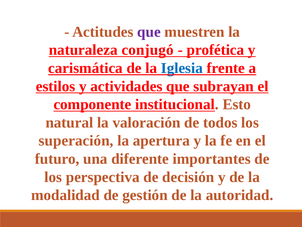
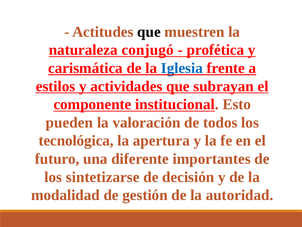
que at (149, 32) colour: purple -> black
natural: natural -> pueden
superación: superación -> tecnológica
perspectiva: perspectiva -> sintetizarse
